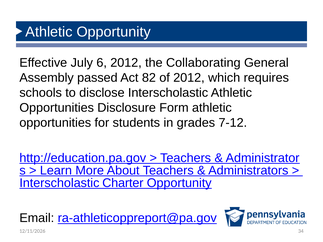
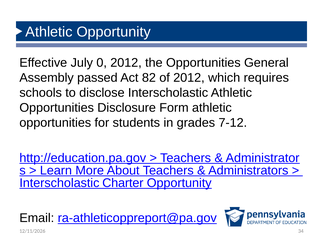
6: 6 -> 0
the Collaborating: Collaborating -> Opportunities
